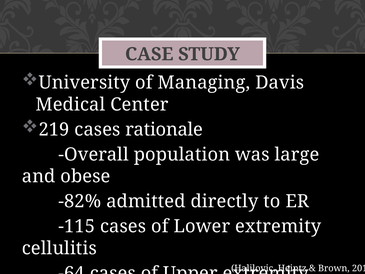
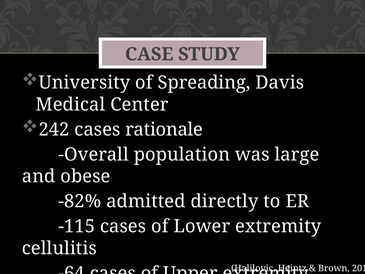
Managing: Managing -> Spreading
219: 219 -> 242
